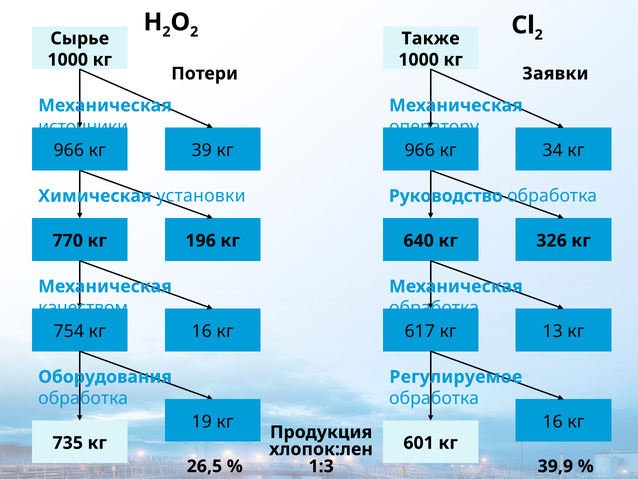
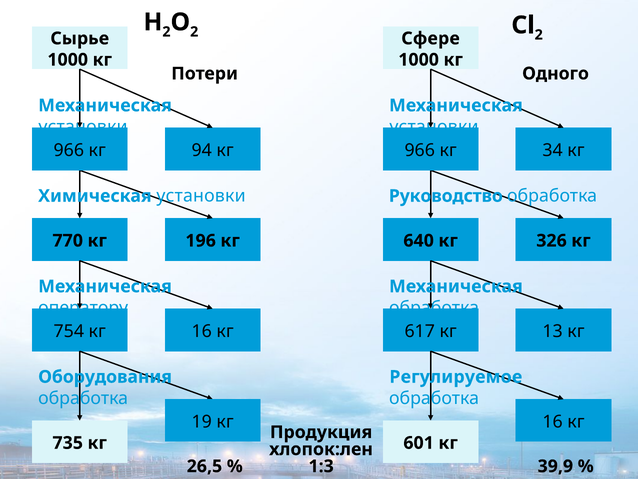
Также: Также -> Сфере
Заявки: Заявки -> Одного
источники at (83, 127): источники -> установки
оператору at (434, 127): оператору -> установки
39: 39 -> 94
качеством: качеством -> оператору
